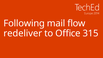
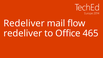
Following at (24, 23): Following -> Redeliver
315: 315 -> 465
